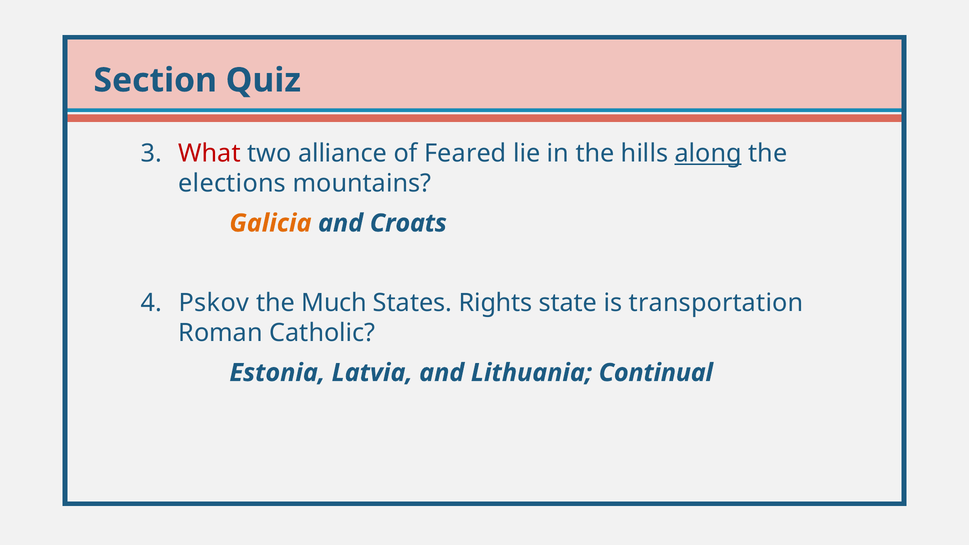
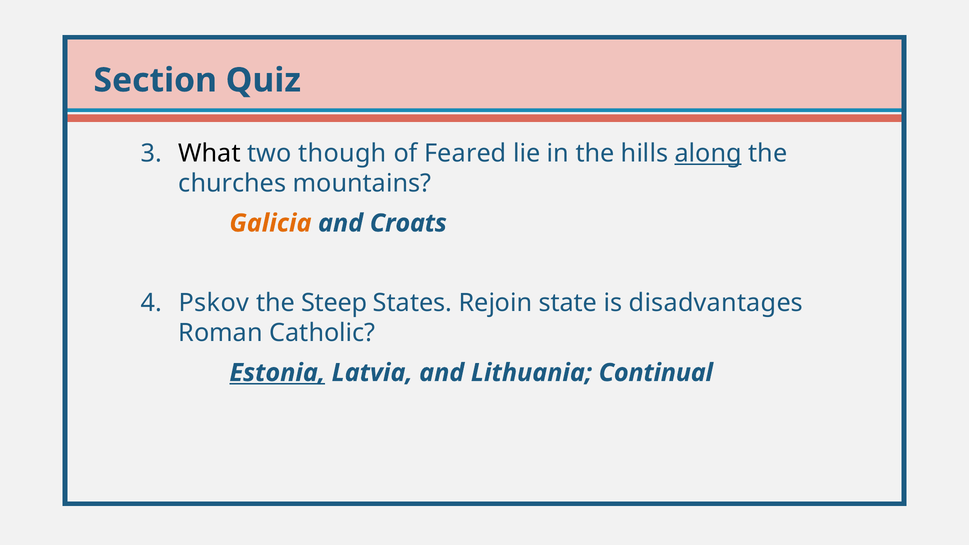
What colour: red -> black
alliance: alliance -> though
elections: elections -> churches
Much: Much -> Steep
Rights: Rights -> Rejoin
transportation: transportation -> disadvantages
Estonia underline: none -> present
